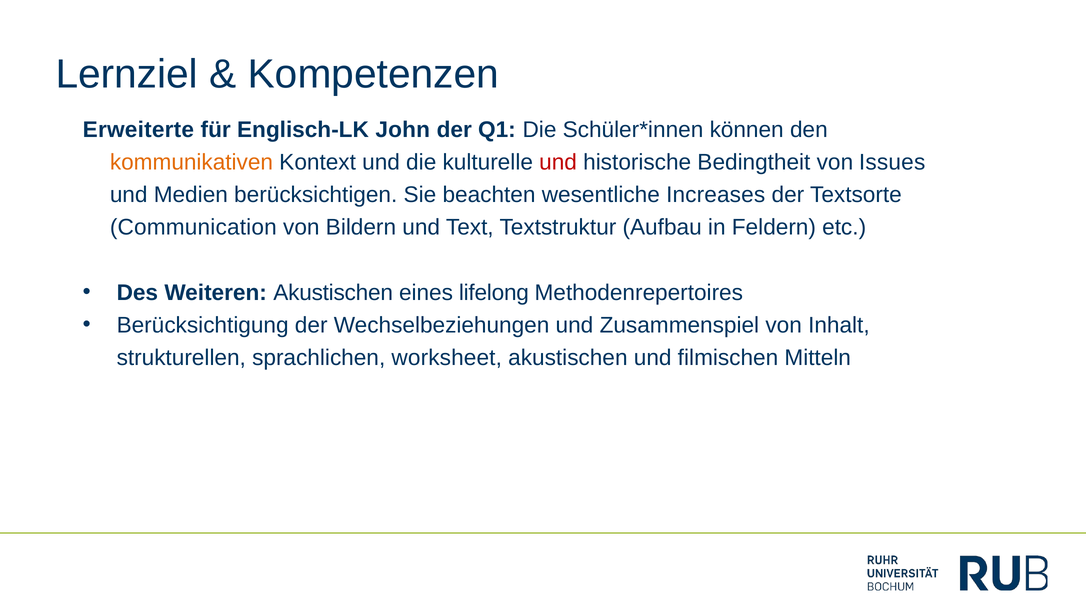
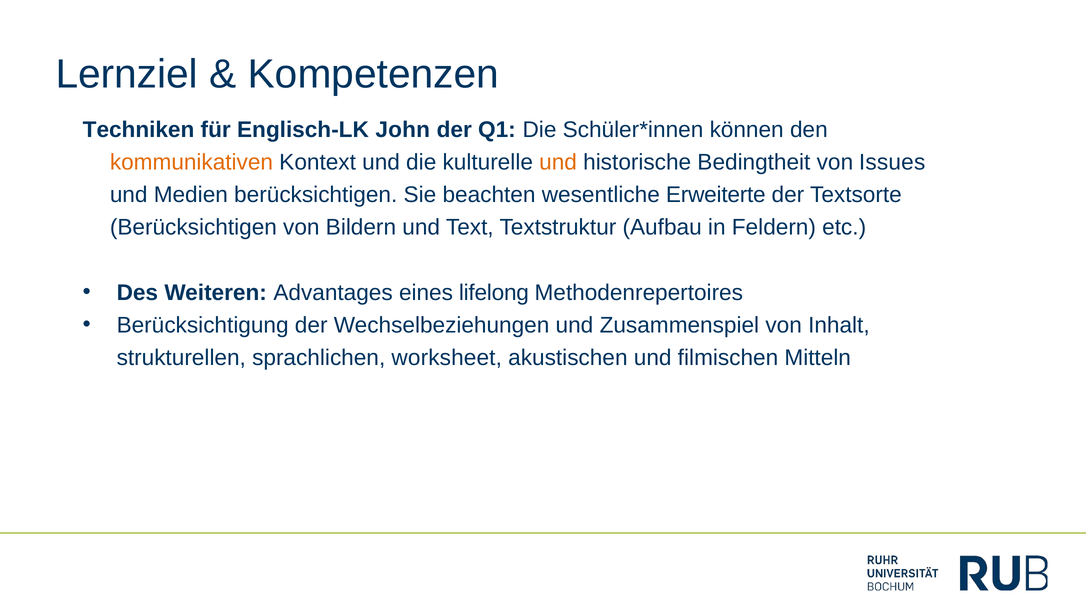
Erweiterte: Erweiterte -> Techniken
und at (558, 162) colour: red -> orange
Increases: Increases -> Erweiterte
Communication at (193, 227): Communication -> Berücksichtigen
Weiteren Akustischen: Akustischen -> Advantages
